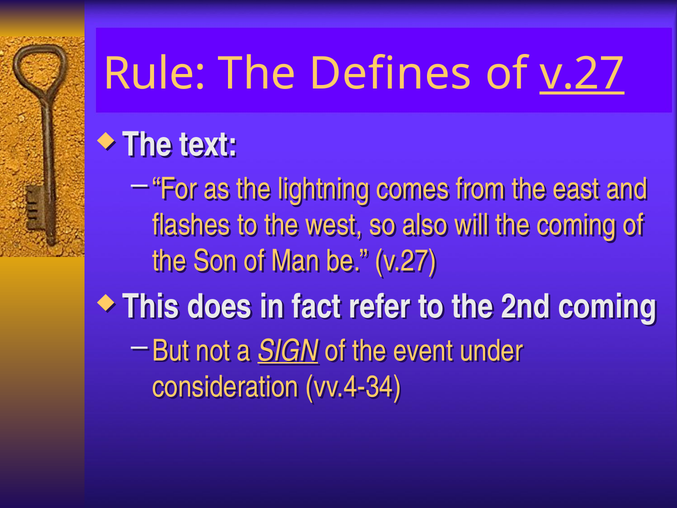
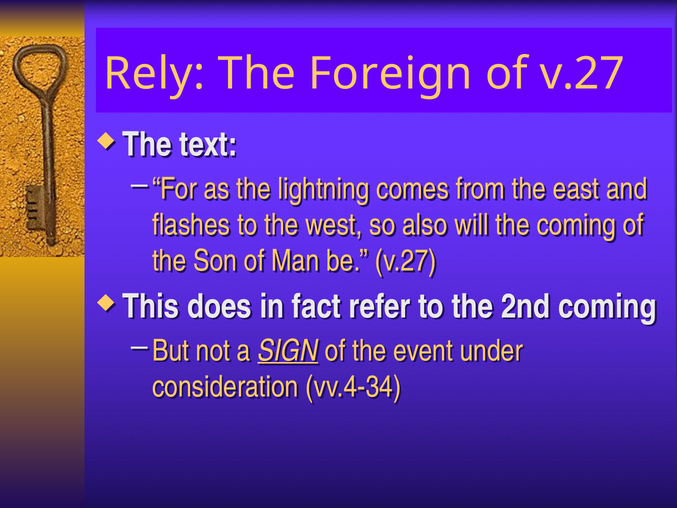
Rule: Rule -> Rely
Defines: Defines -> Foreign
v.27 at (582, 74) underline: present -> none
